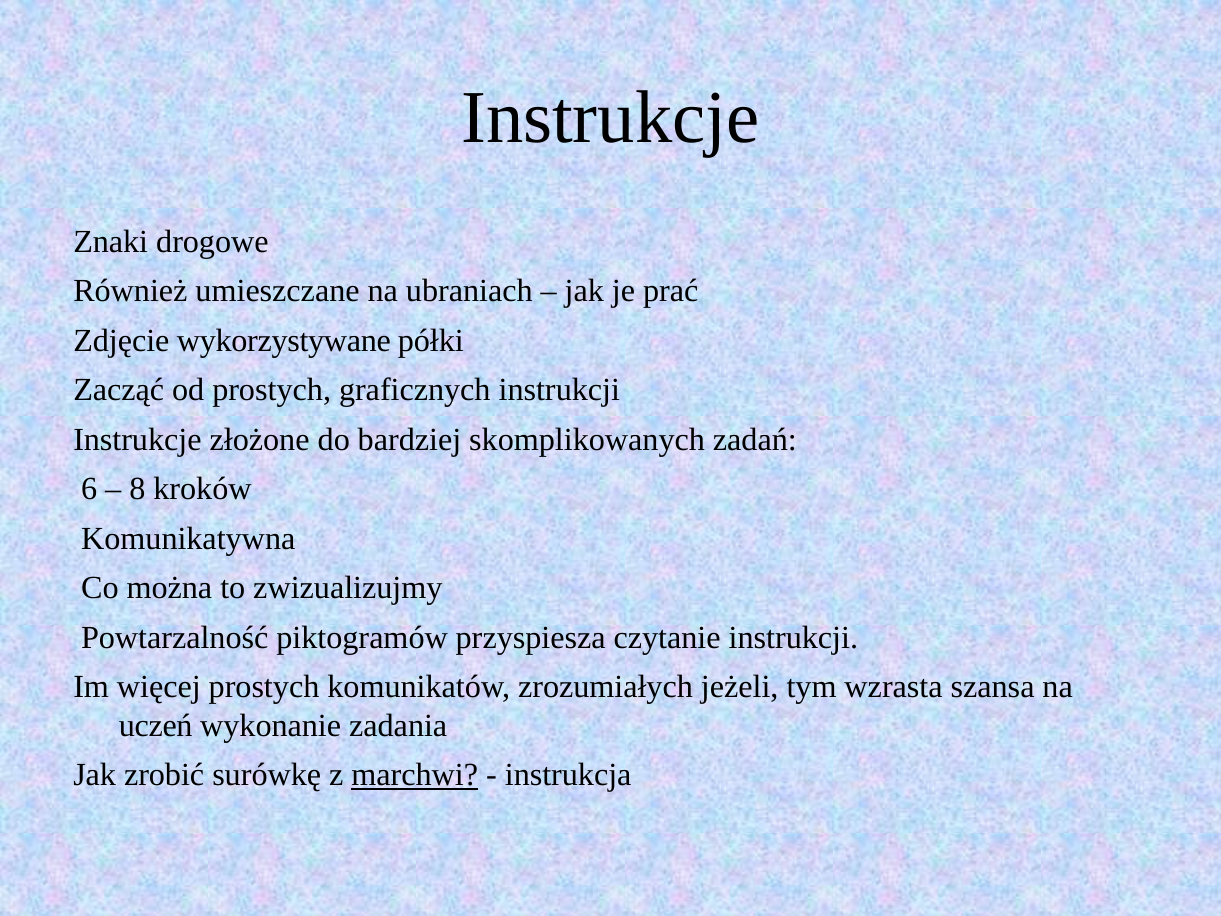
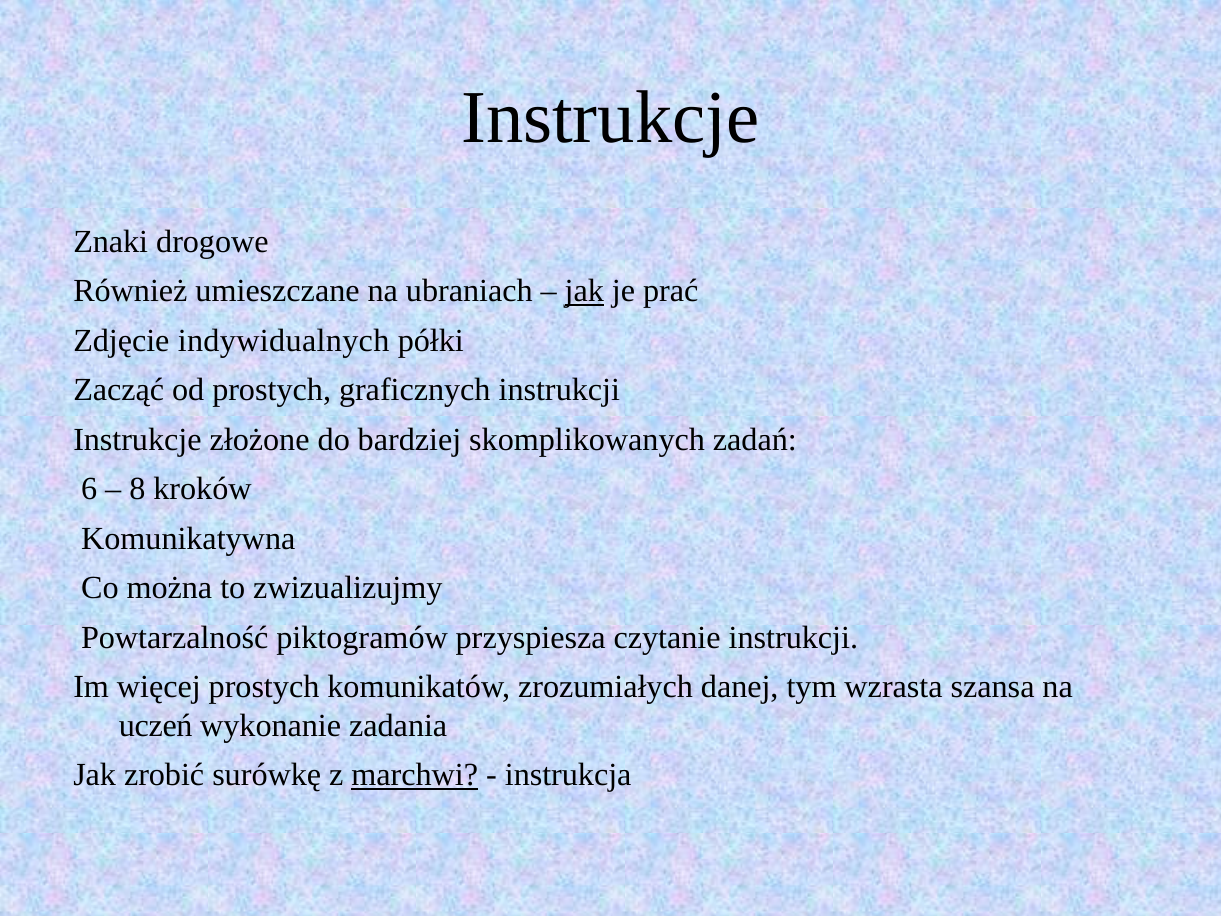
jak at (584, 291) underline: none -> present
wykorzystywane: wykorzystywane -> indywidualnych
jeżeli: jeżeli -> danej
